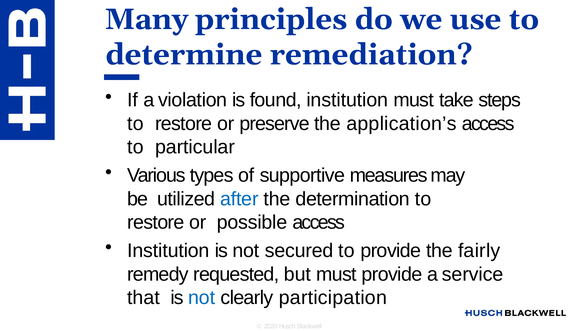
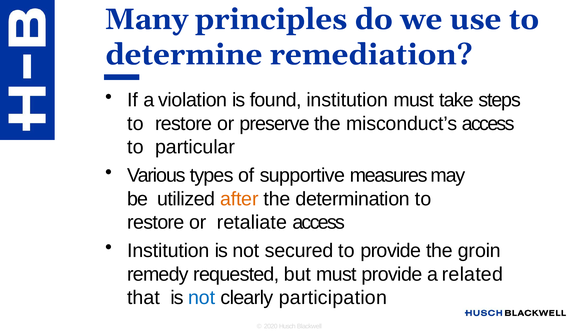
application’s: application’s -> misconduct’s
after colour: blue -> orange
possible: possible -> retaliate
fairly: fairly -> groin
service: service -> related
